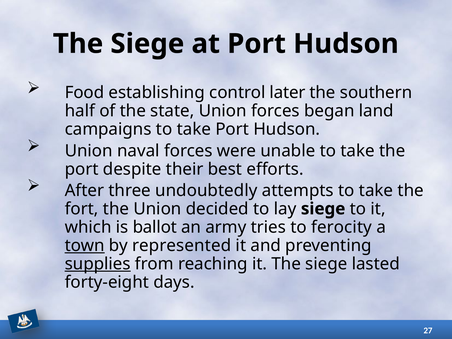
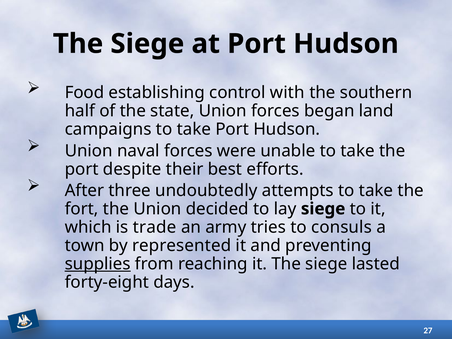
later: later -> with
ballot: ballot -> trade
ferocity: ferocity -> consuls
town underline: present -> none
